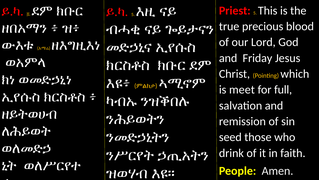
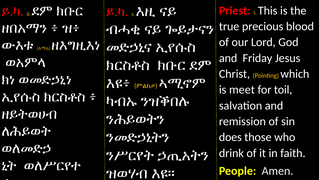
full: full -> toil
seed: seed -> does
